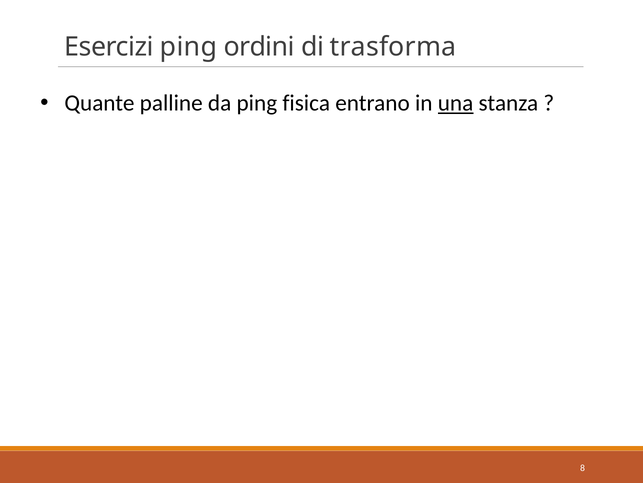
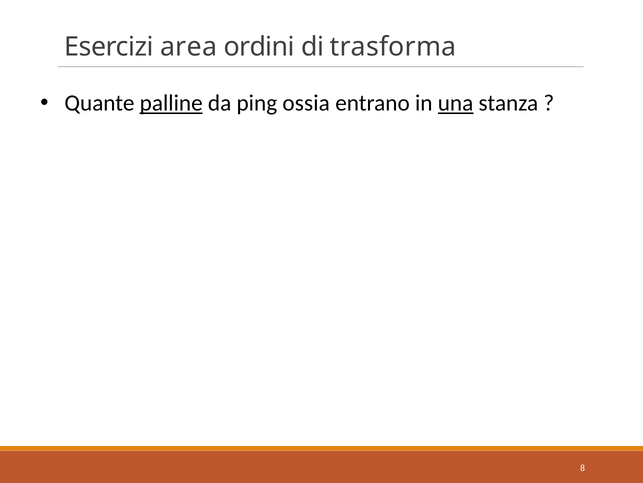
Esercizi ping: ping -> area
palline underline: none -> present
fisica: fisica -> ossia
